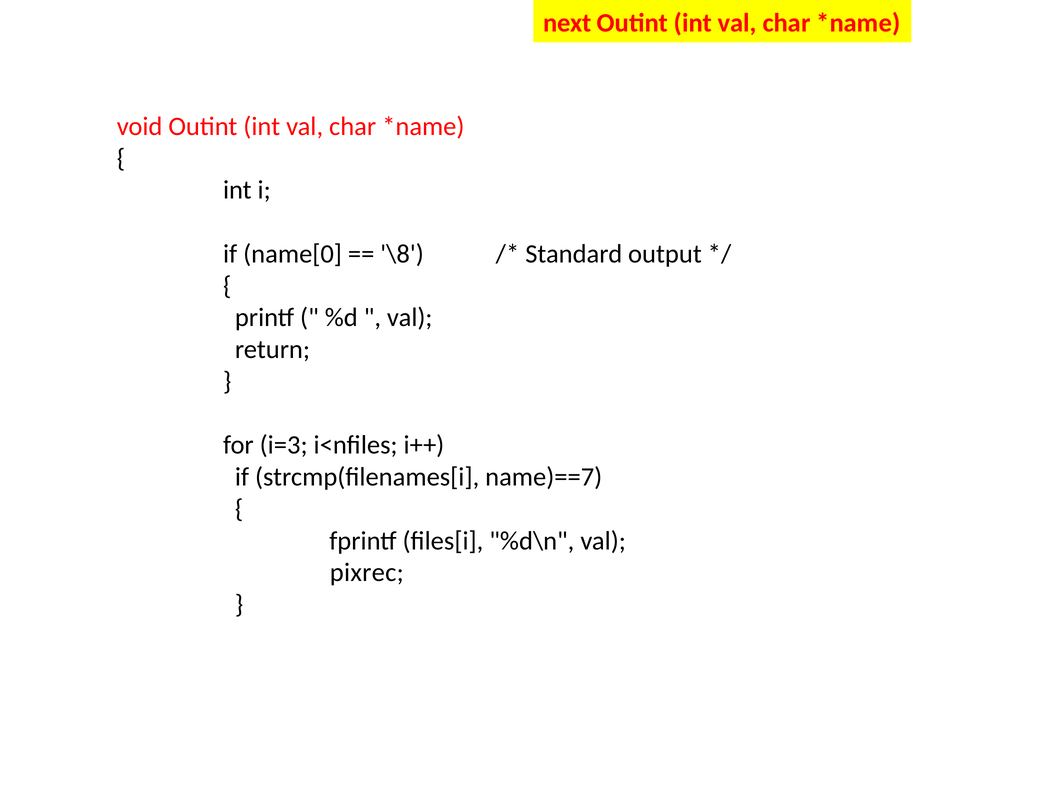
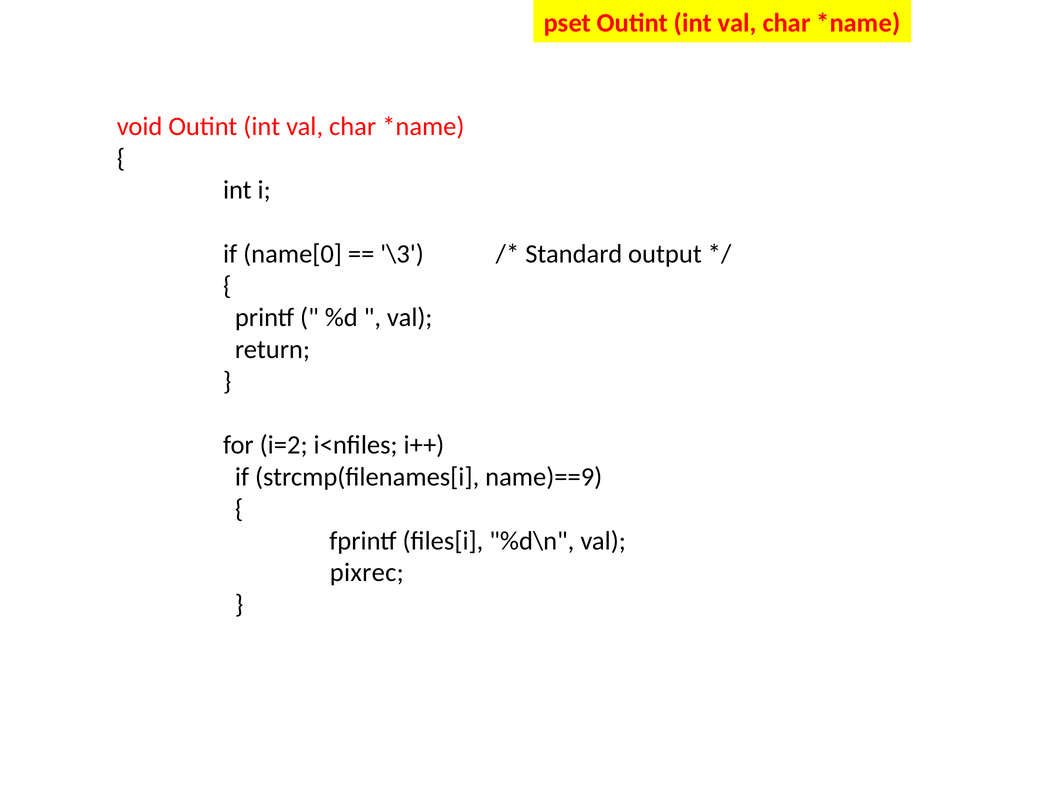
next: next -> pset
\8: \8 -> \3
i=3: i=3 -> i=2
name)==7: name)==7 -> name)==9
